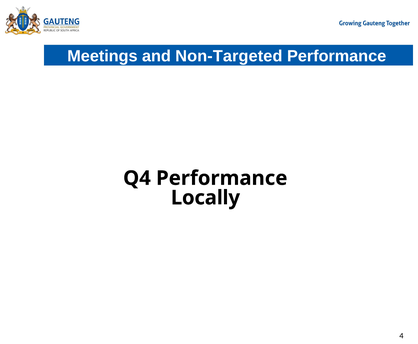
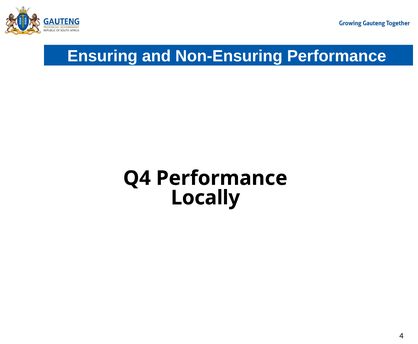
Meetings: Meetings -> Ensuring
Non-Targeted: Non-Targeted -> Non-Ensuring
